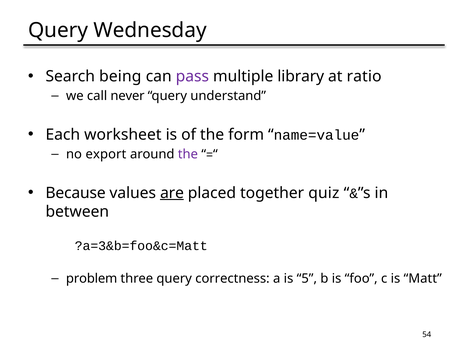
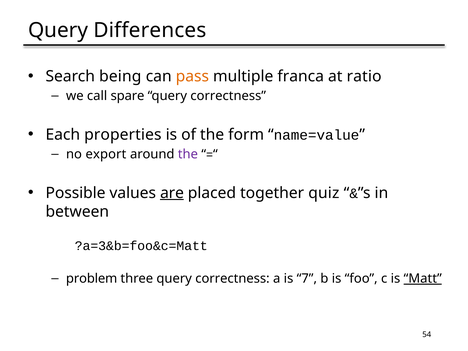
Wednesday: Wednesday -> Differences
pass colour: purple -> orange
library: library -> franca
never: never -> spare
understand at (228, 96): understand -> correctness
worksheet: worksheet -> properties
Because: Because -> Possible
5: 5 -> 7
Matt underline: none -> present
